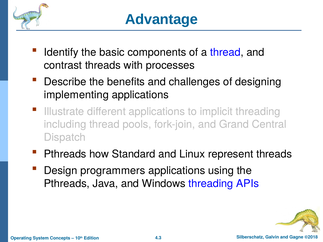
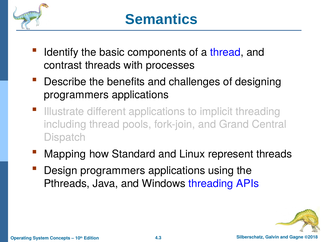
Advantage: Advantage -> Semantics
implementing at (76, 95): implementing -> programmers
Pthreads at (65, 154): Pthreads -> Mapping
